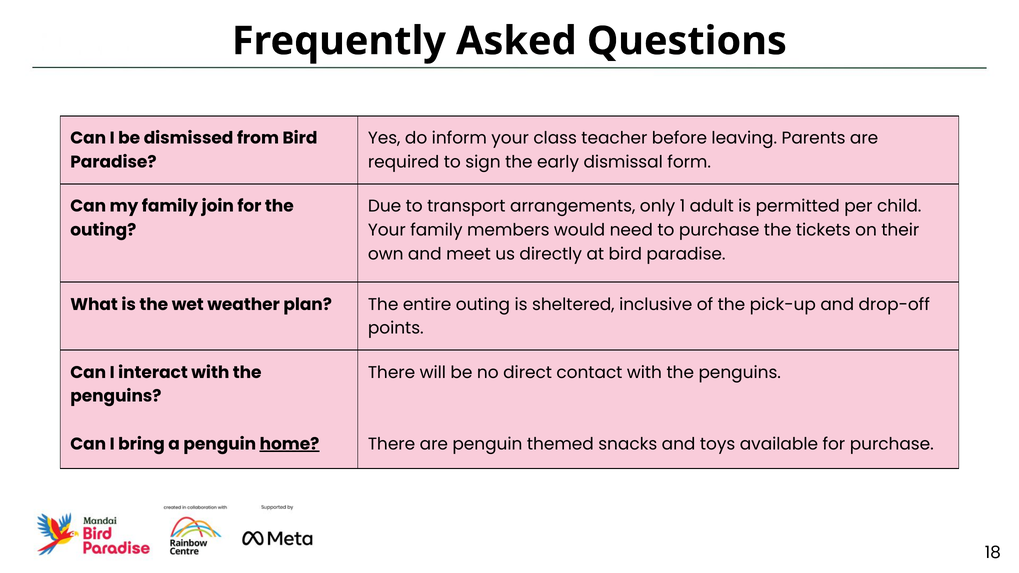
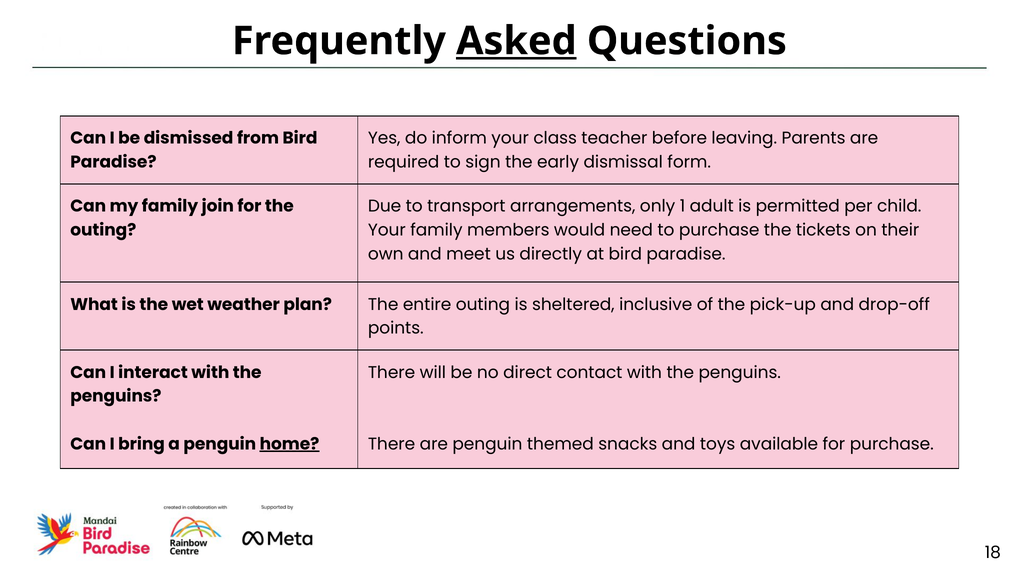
Asked underline: none -> present
